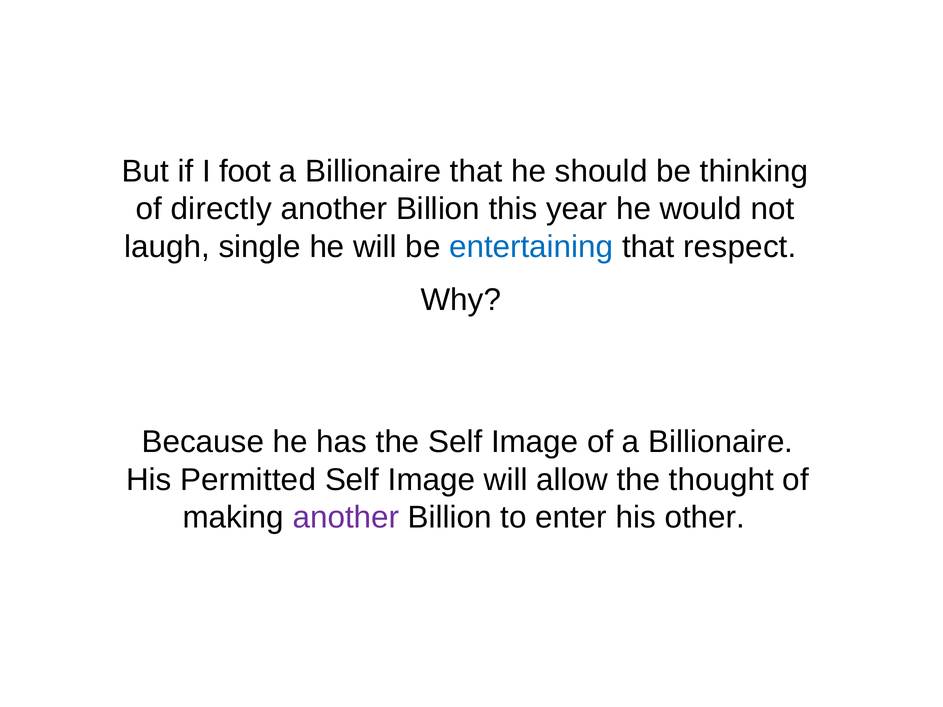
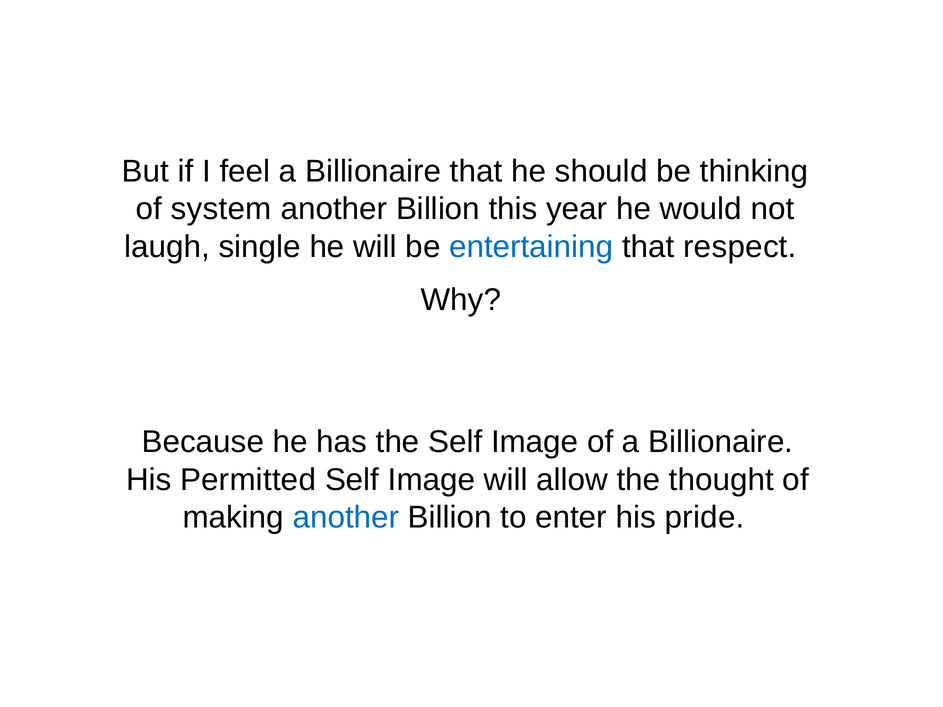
foot: foot -> feel
directly: directly -> system
another at (346, 518) colour: purple -> blue
other: other -> pride
